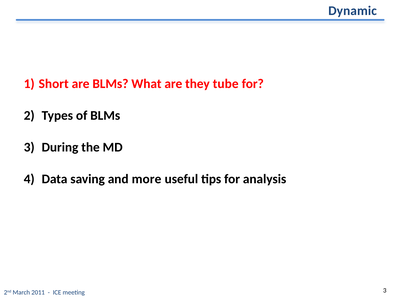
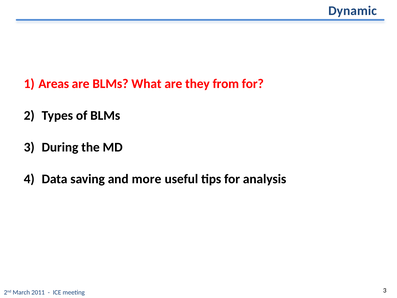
Short: Short -> Areas
tube: tube -> from
